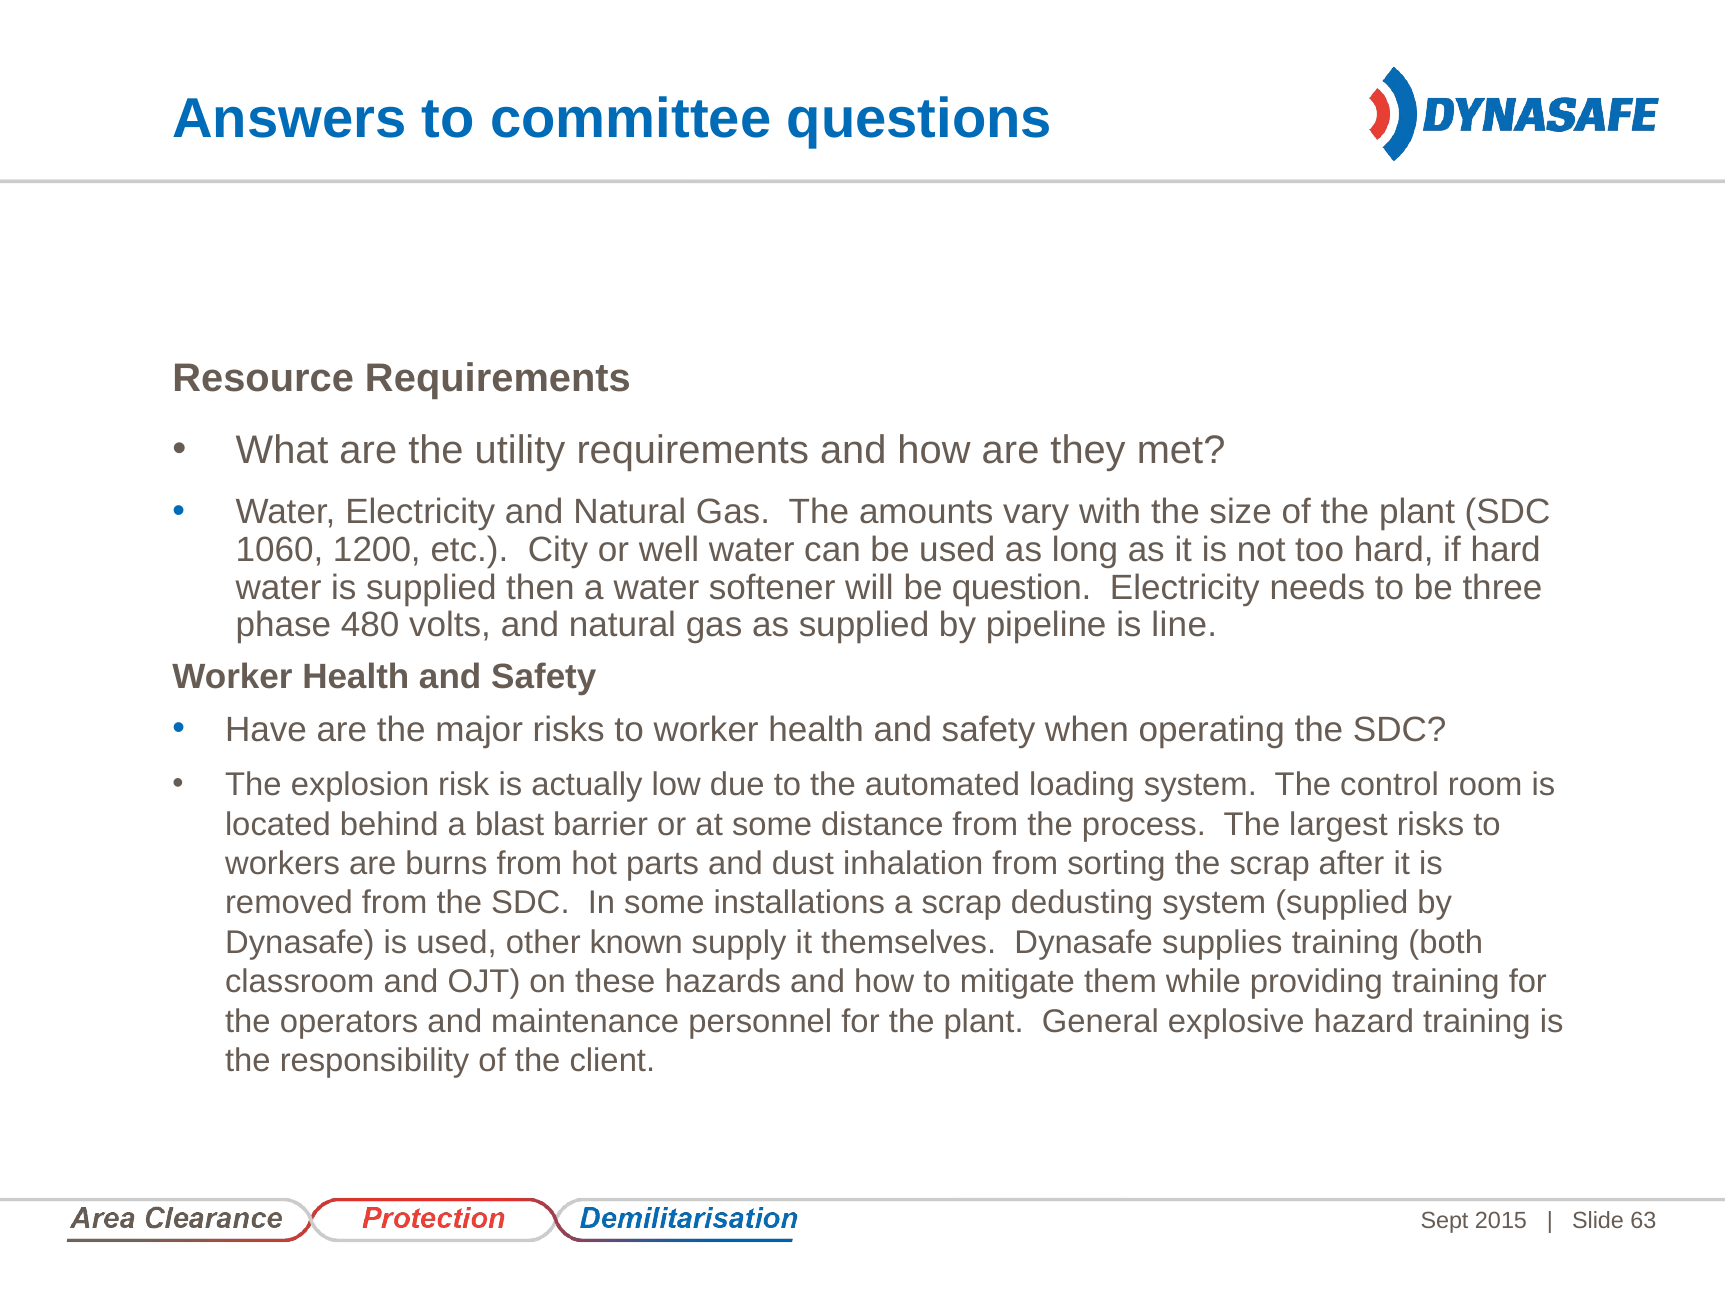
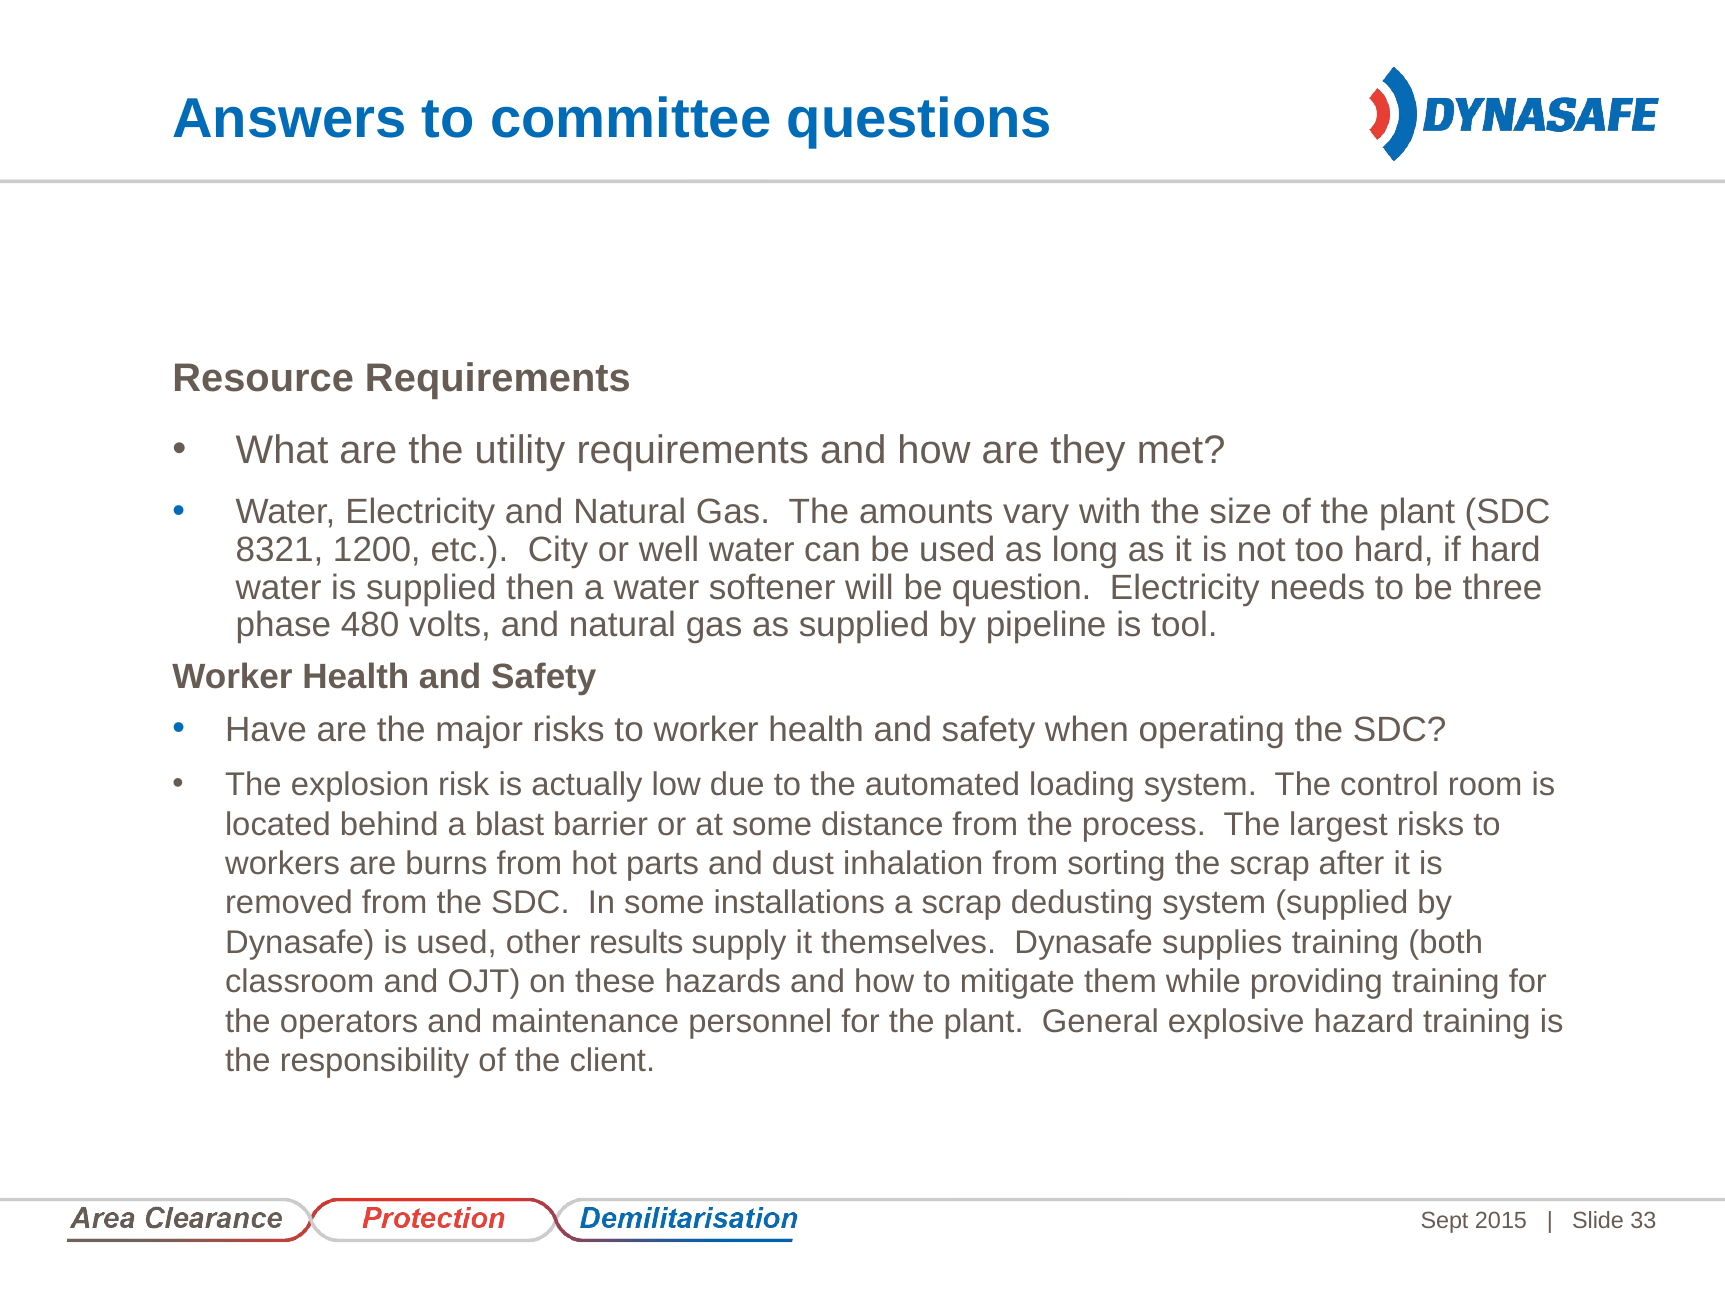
1060: 1060 -> 8321
line: line -> tool
known: known -> results
63: 63 -> 33
